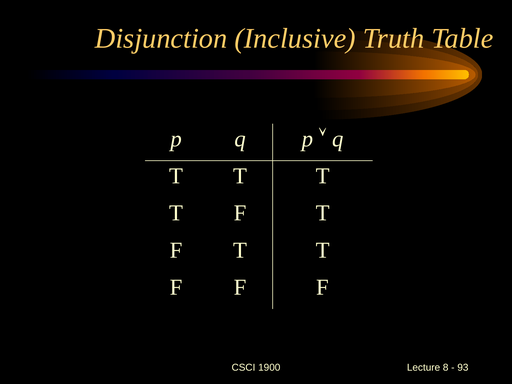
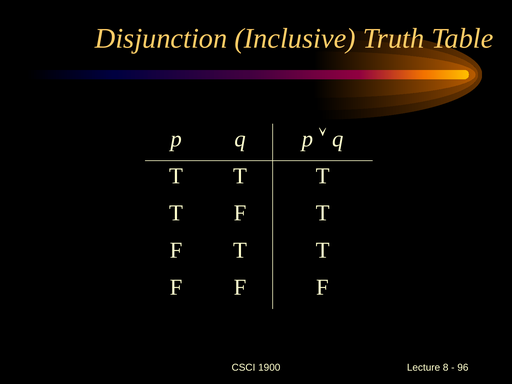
93: 93 -> 96
